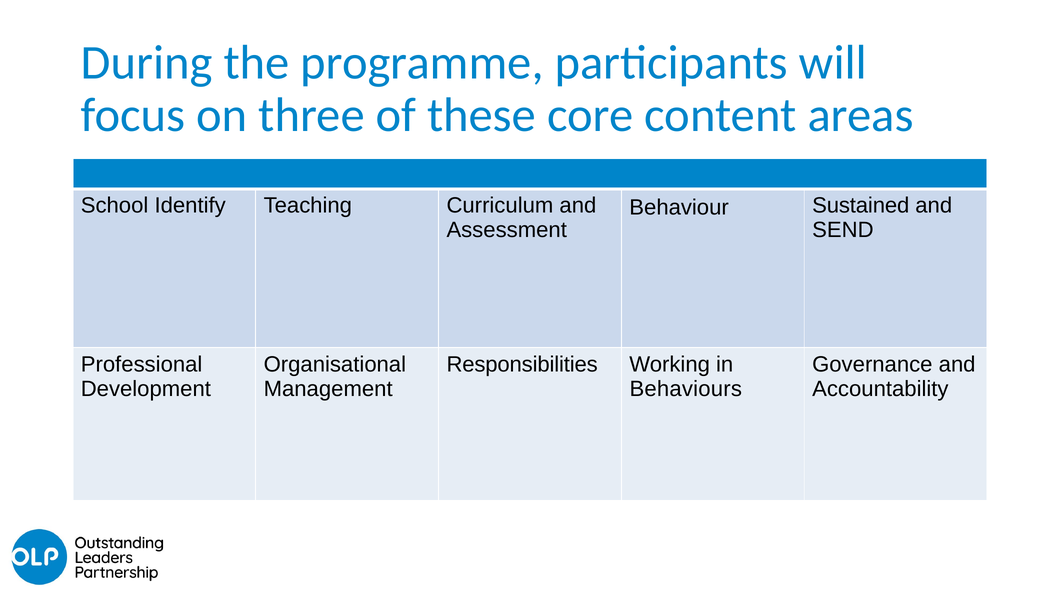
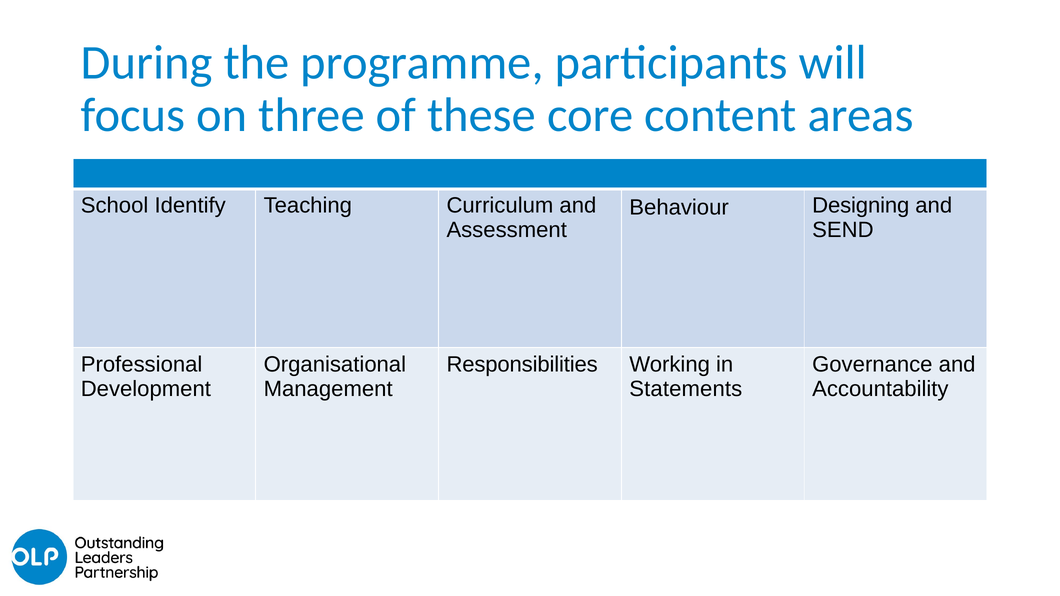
Sustained: Sustained -> Designing
Behaviours: Behaviours -> Statements
